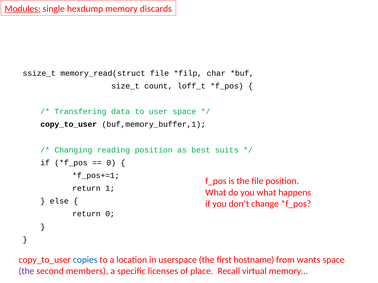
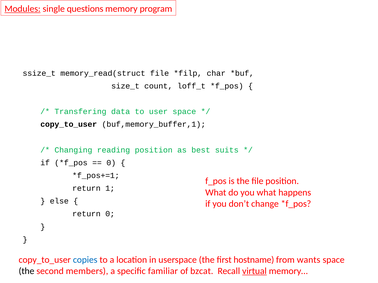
hexdump: hexdump -> questions
discards: discards -> program
the at (27, 272) colour: purple -> black
licenses: licenses -> familiar
place: place -> bzcat
virtual underline: none -> present
